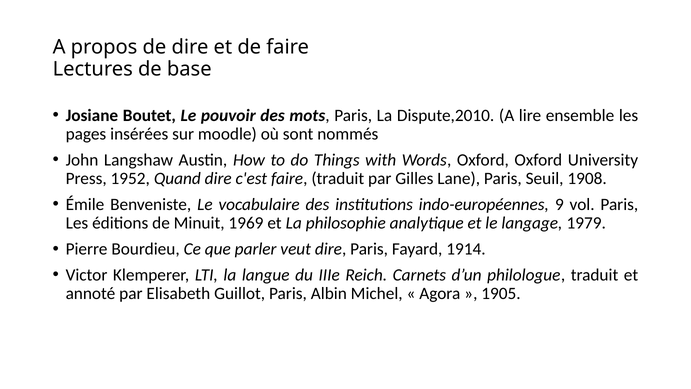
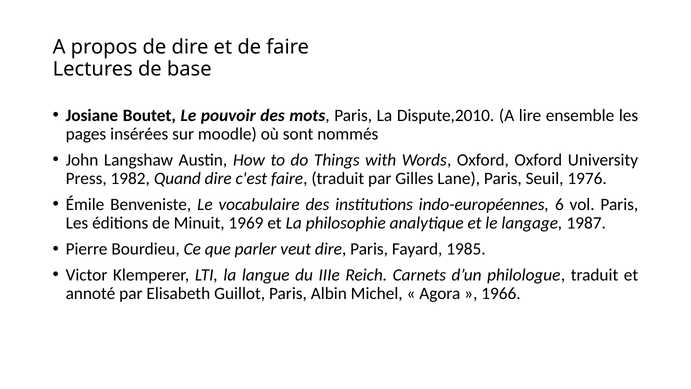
1952: 1952 -> 1982
1908: 1908 -> 1976
9: 9 -> 6
1979: 1979 -> 1987
1914: 1914 -> 1985
1905: 1905 -> 1966
